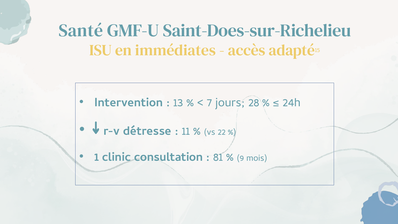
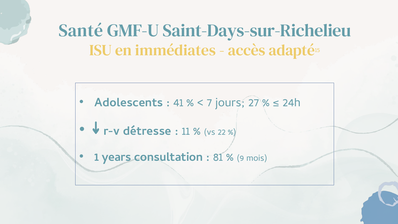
Saint-Does-sur-Richelieu: Saint-Does-sur-Richelieu -> Saint-Days-sur-Richelieu
Intervention: Intervention -> Adolescents
13: 13 -> 41
28: 28 -> 27
clinic: clinic -> years
